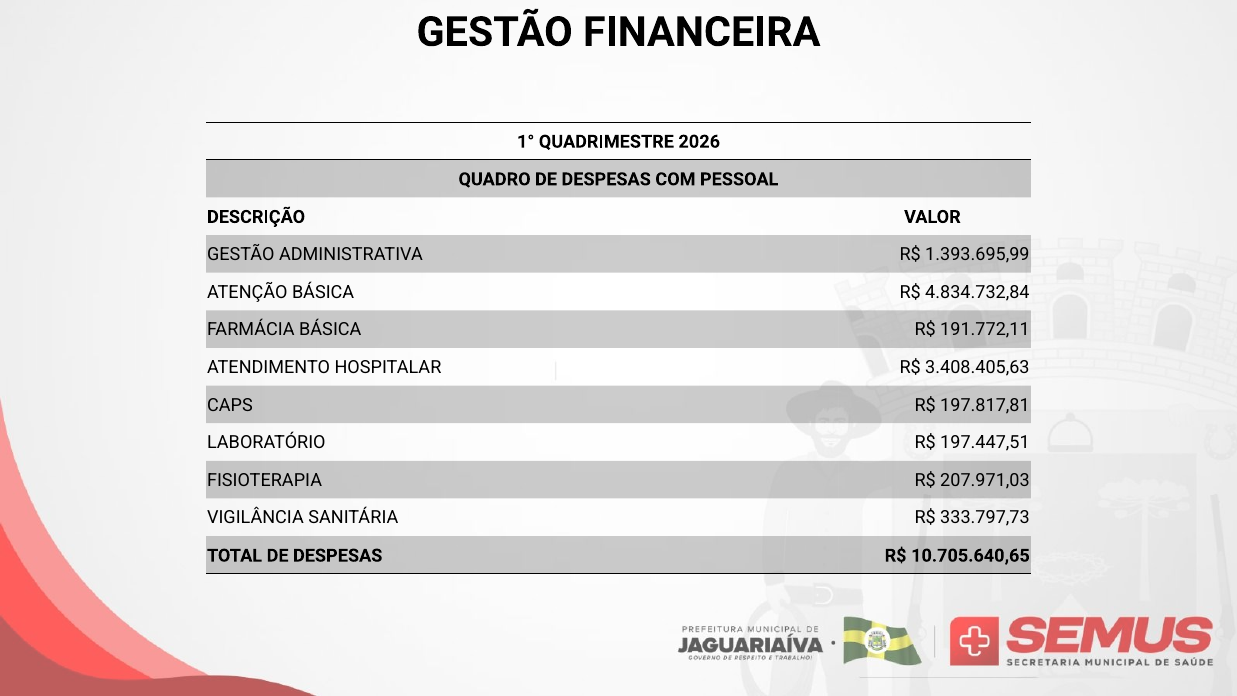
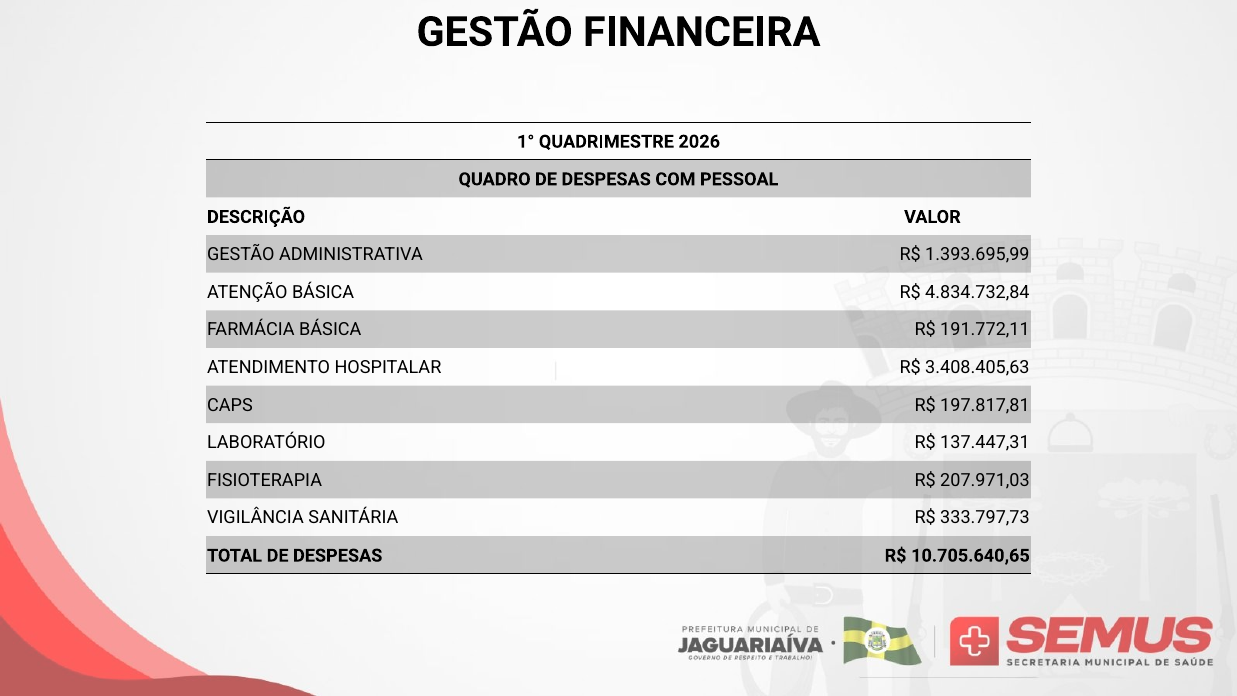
197.447,51: 197.447,51 -> 137.447,31
